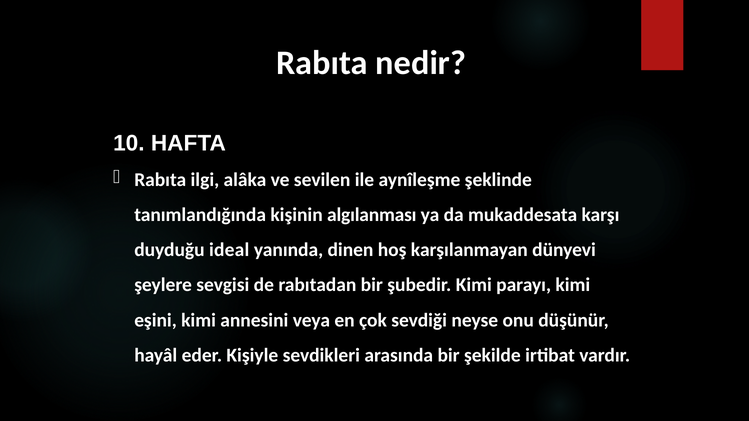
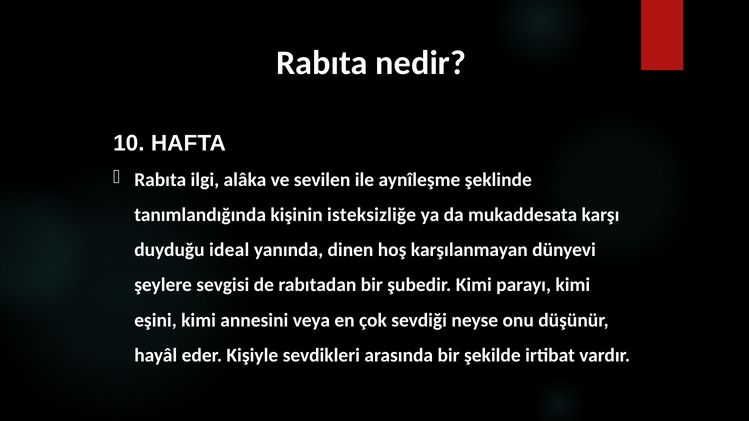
algılanması: algılanması -> isteksizliğe
